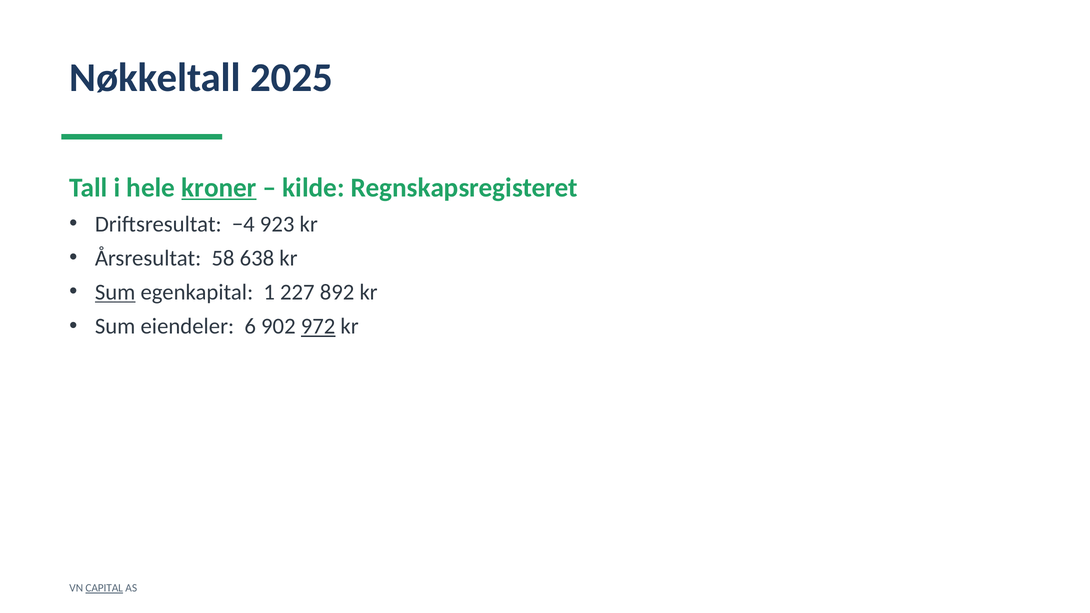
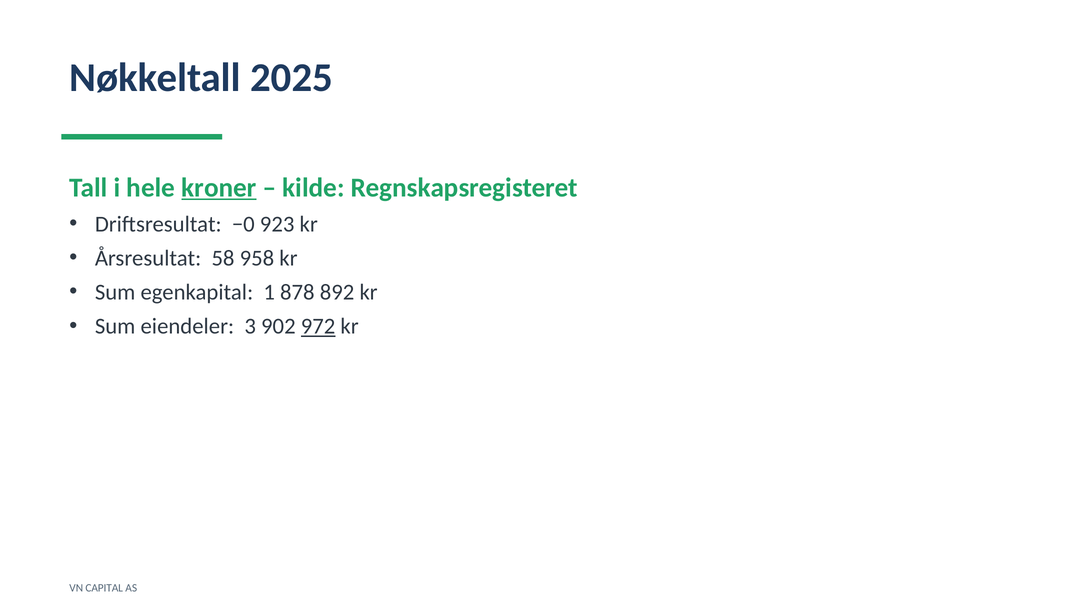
−4: −4 -> −0
638: 638 -> 958
Sum at (115, 292) underline: present -> none
227: 227 -> 878
6: 6 -> 3
CAPITAL underline: present -> none
